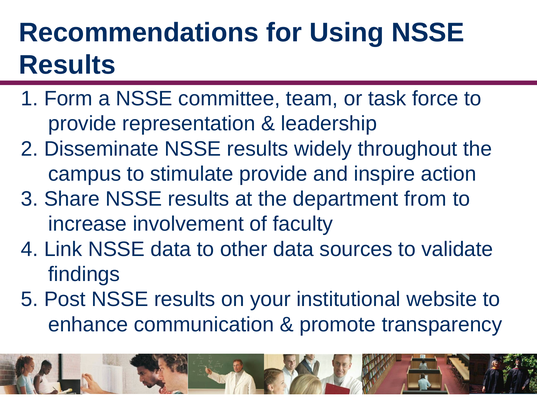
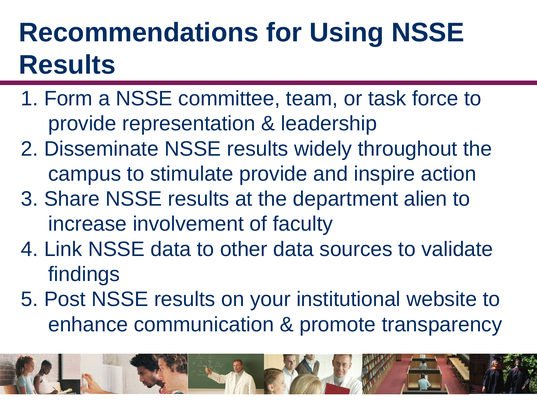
from: from -> alien
